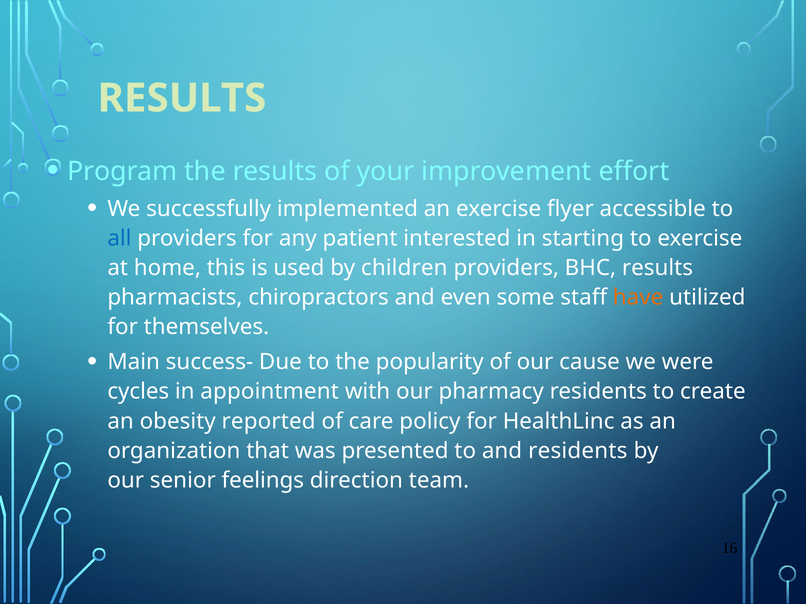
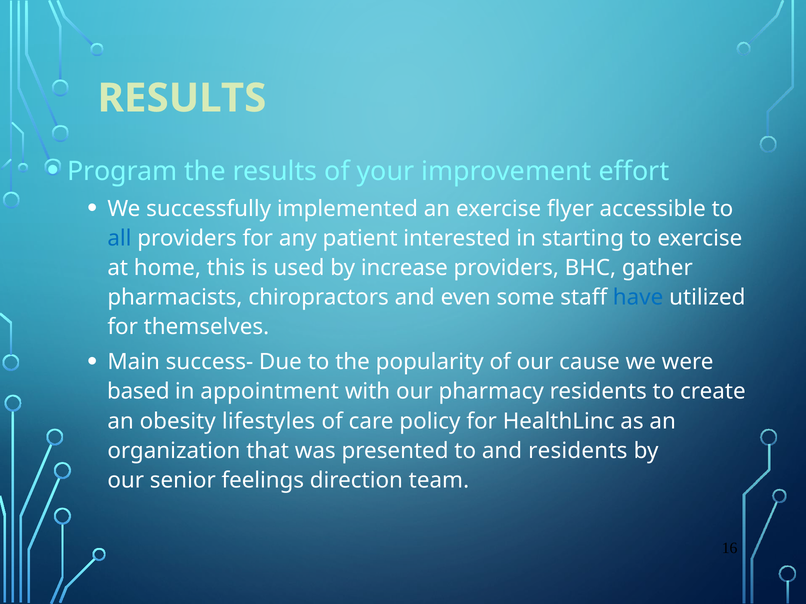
children: children -> increase
BHC results: results -> gather
have colour: orange -> blue
cycles: cycles -> based
reported: reported -> lifestyles
